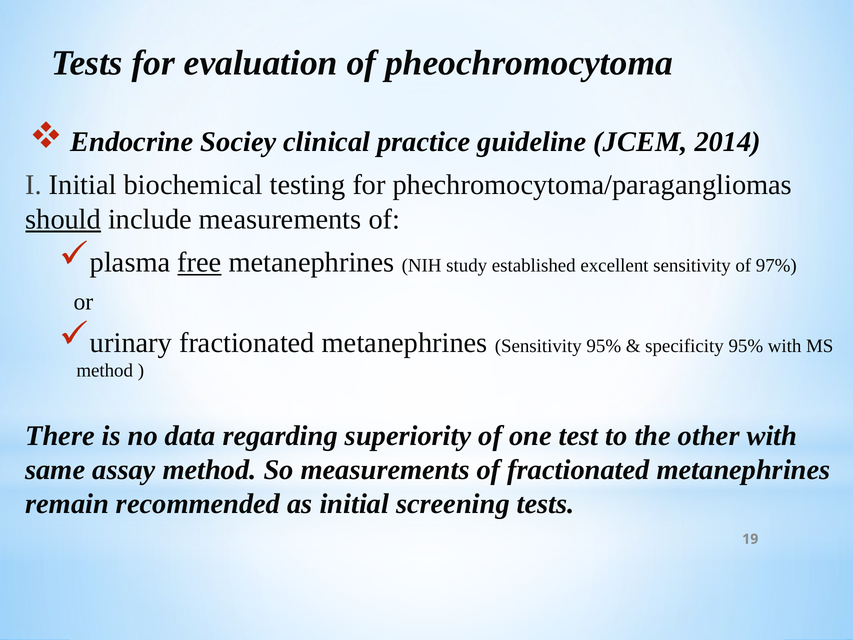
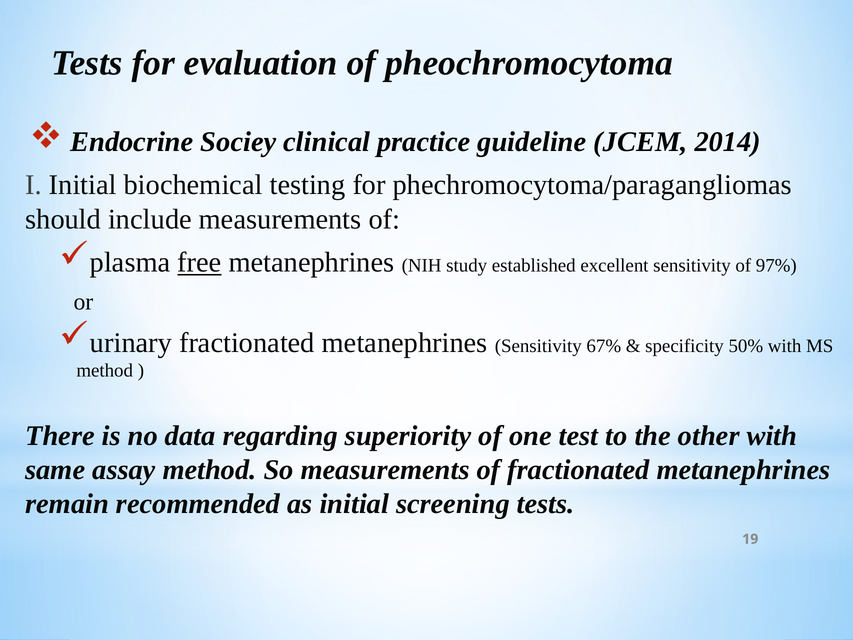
should underline: present -> none
Sensitivity 95%: 95% -> 67%
specificity 95%: 95% -> 50%
